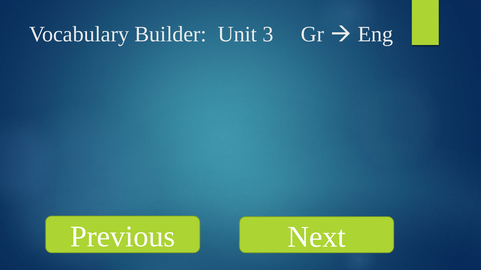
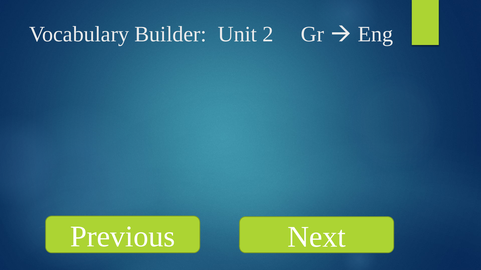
3: 3 -> 2
